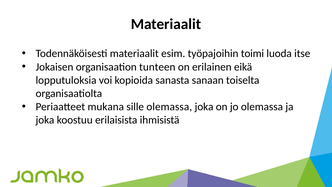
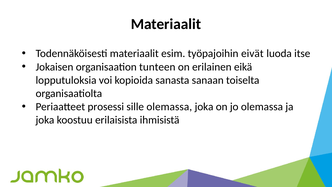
toimi: toimi -> eivät
mukana: mukana -> prosessi
